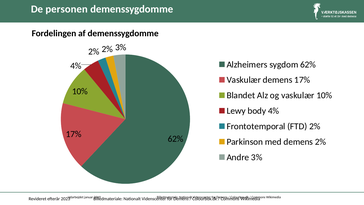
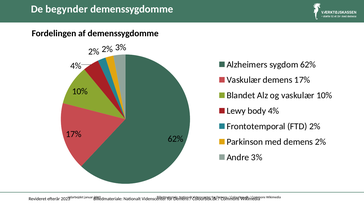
personen: personen -> begynder
